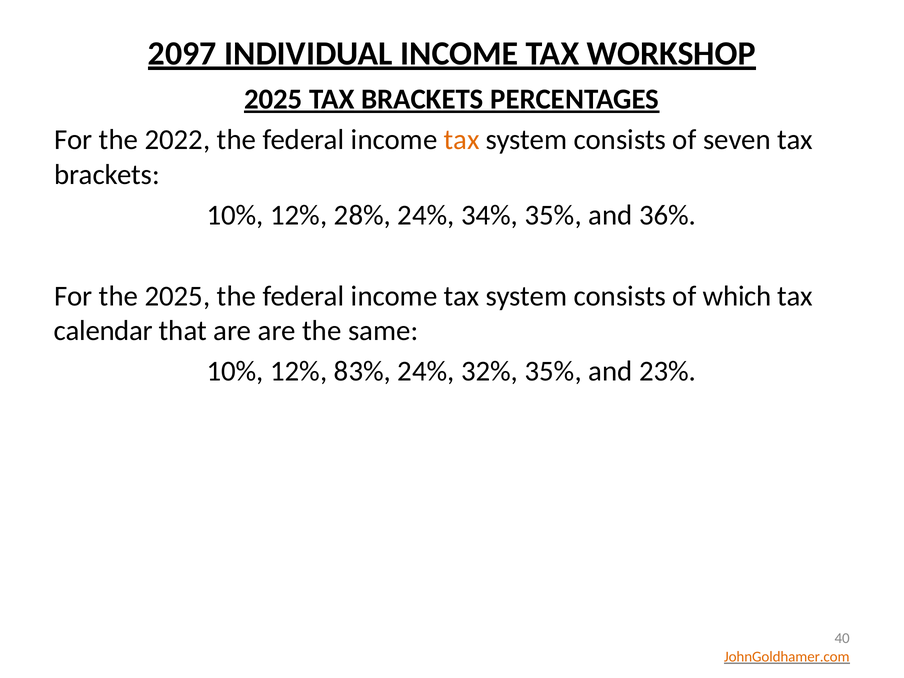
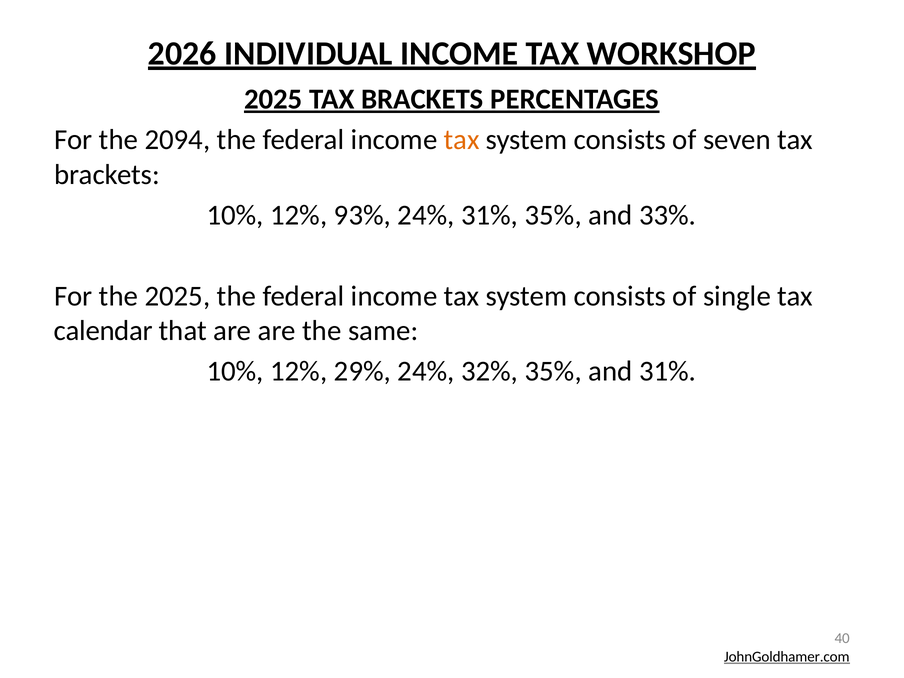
2097: 2097 -> 2026
2022: 2022 -> 2094
28%: 28% -> 93%
24% 34%: 34% -> 31%
36%: 36% -> 33%
which: which -> single
83%: 83% -> 29%
and 23%: 23% -> 31%
JohnGoldhamer.com colour: orange -> black
